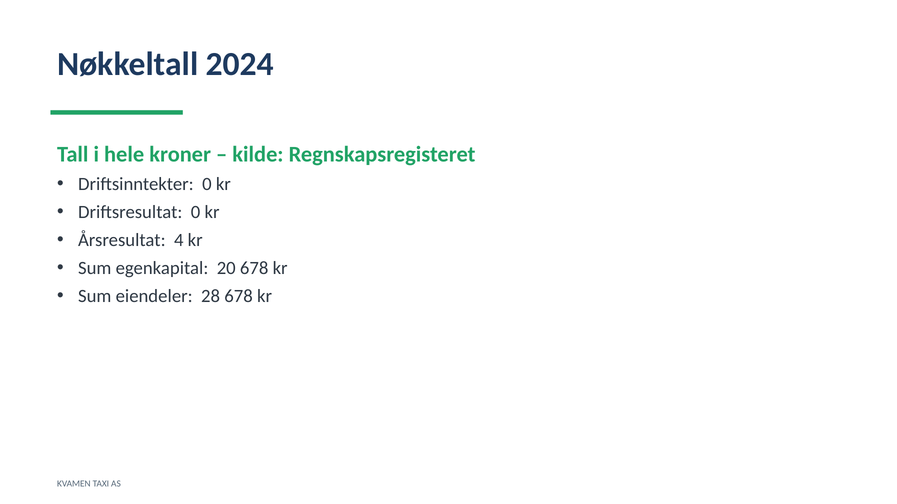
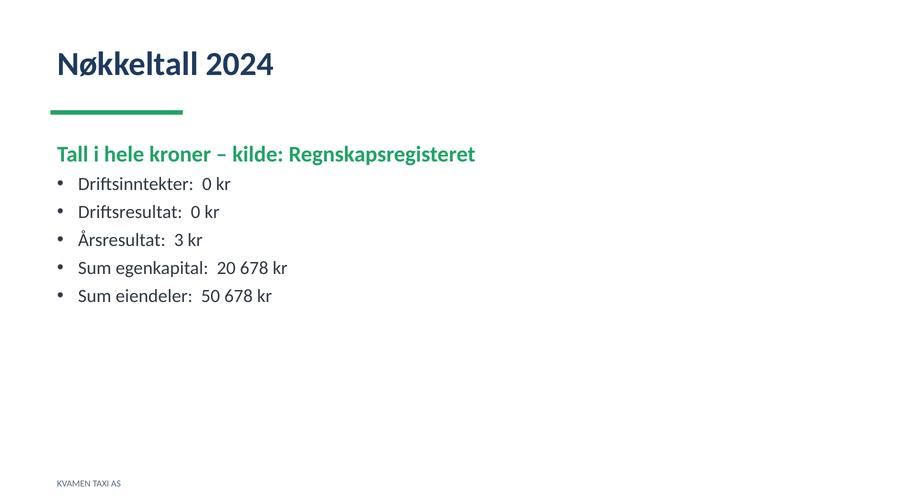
4: 4 -> 3
28: 28 -> 50
